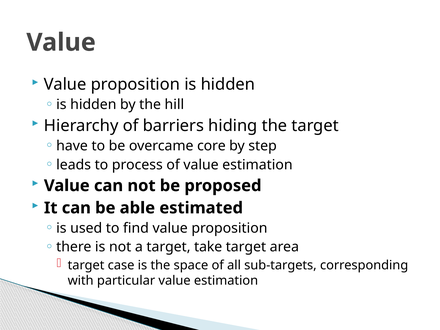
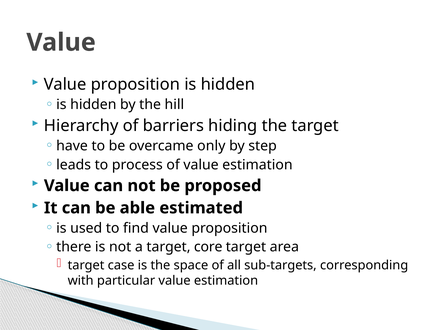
core: core -> only
take: take -> core
